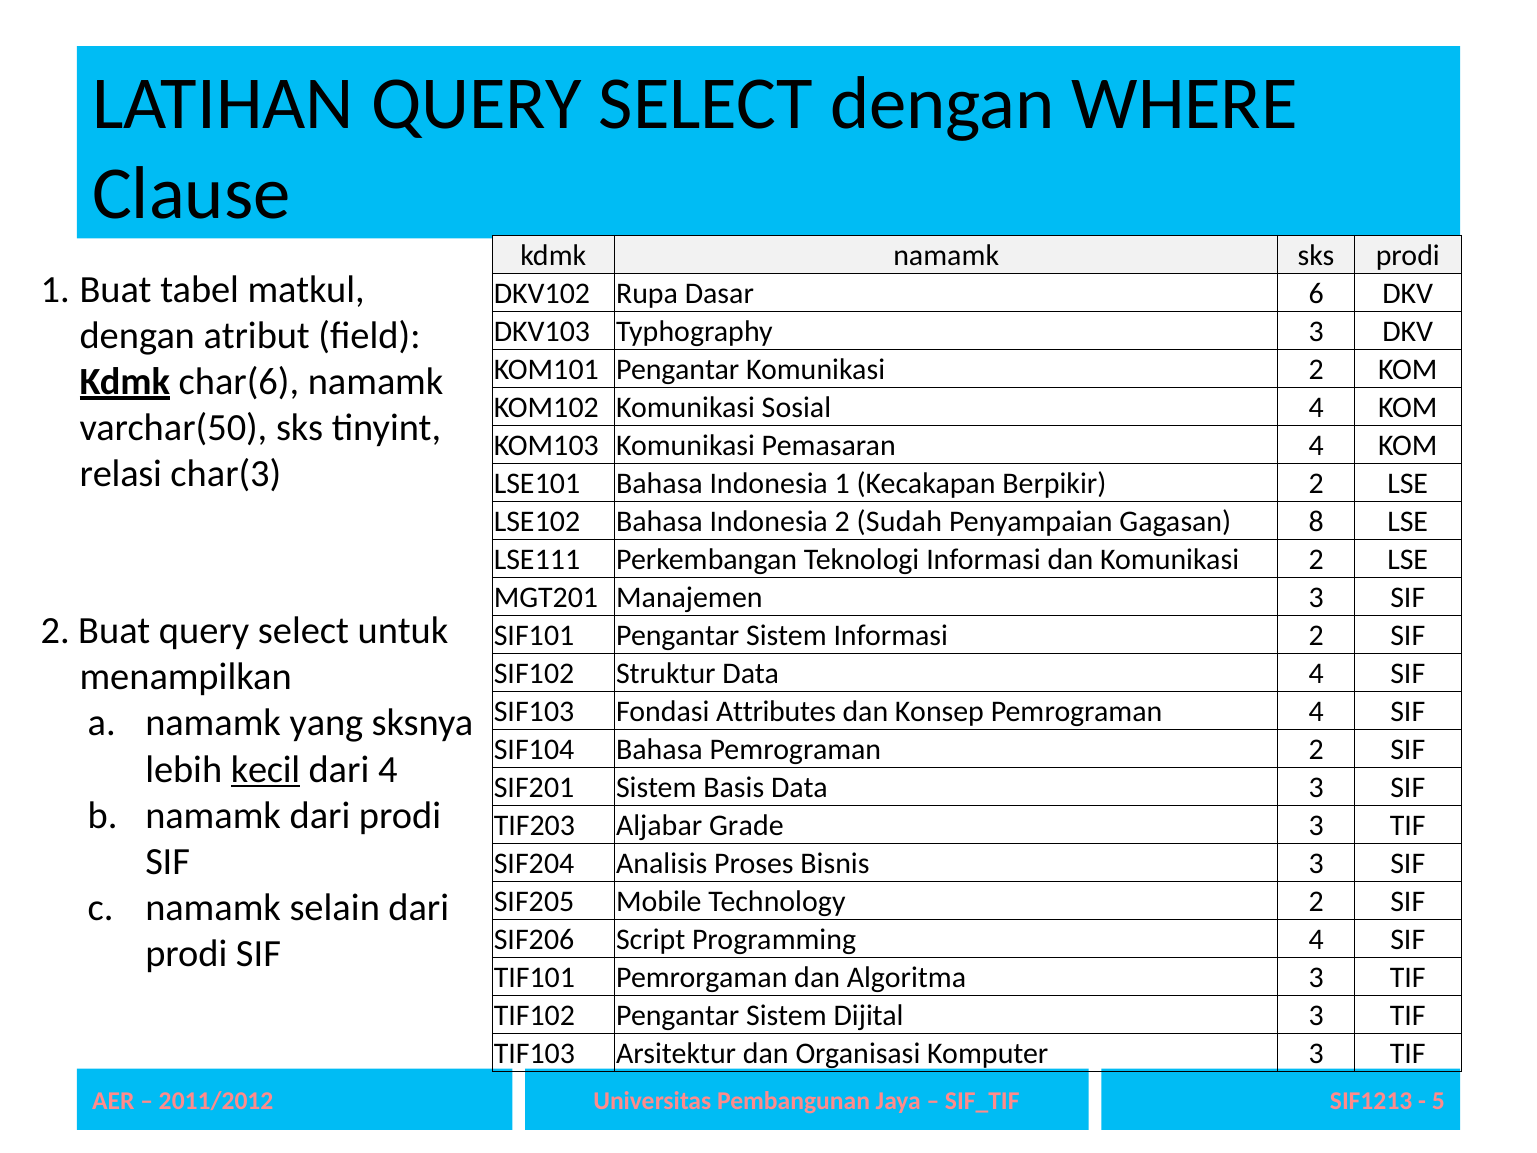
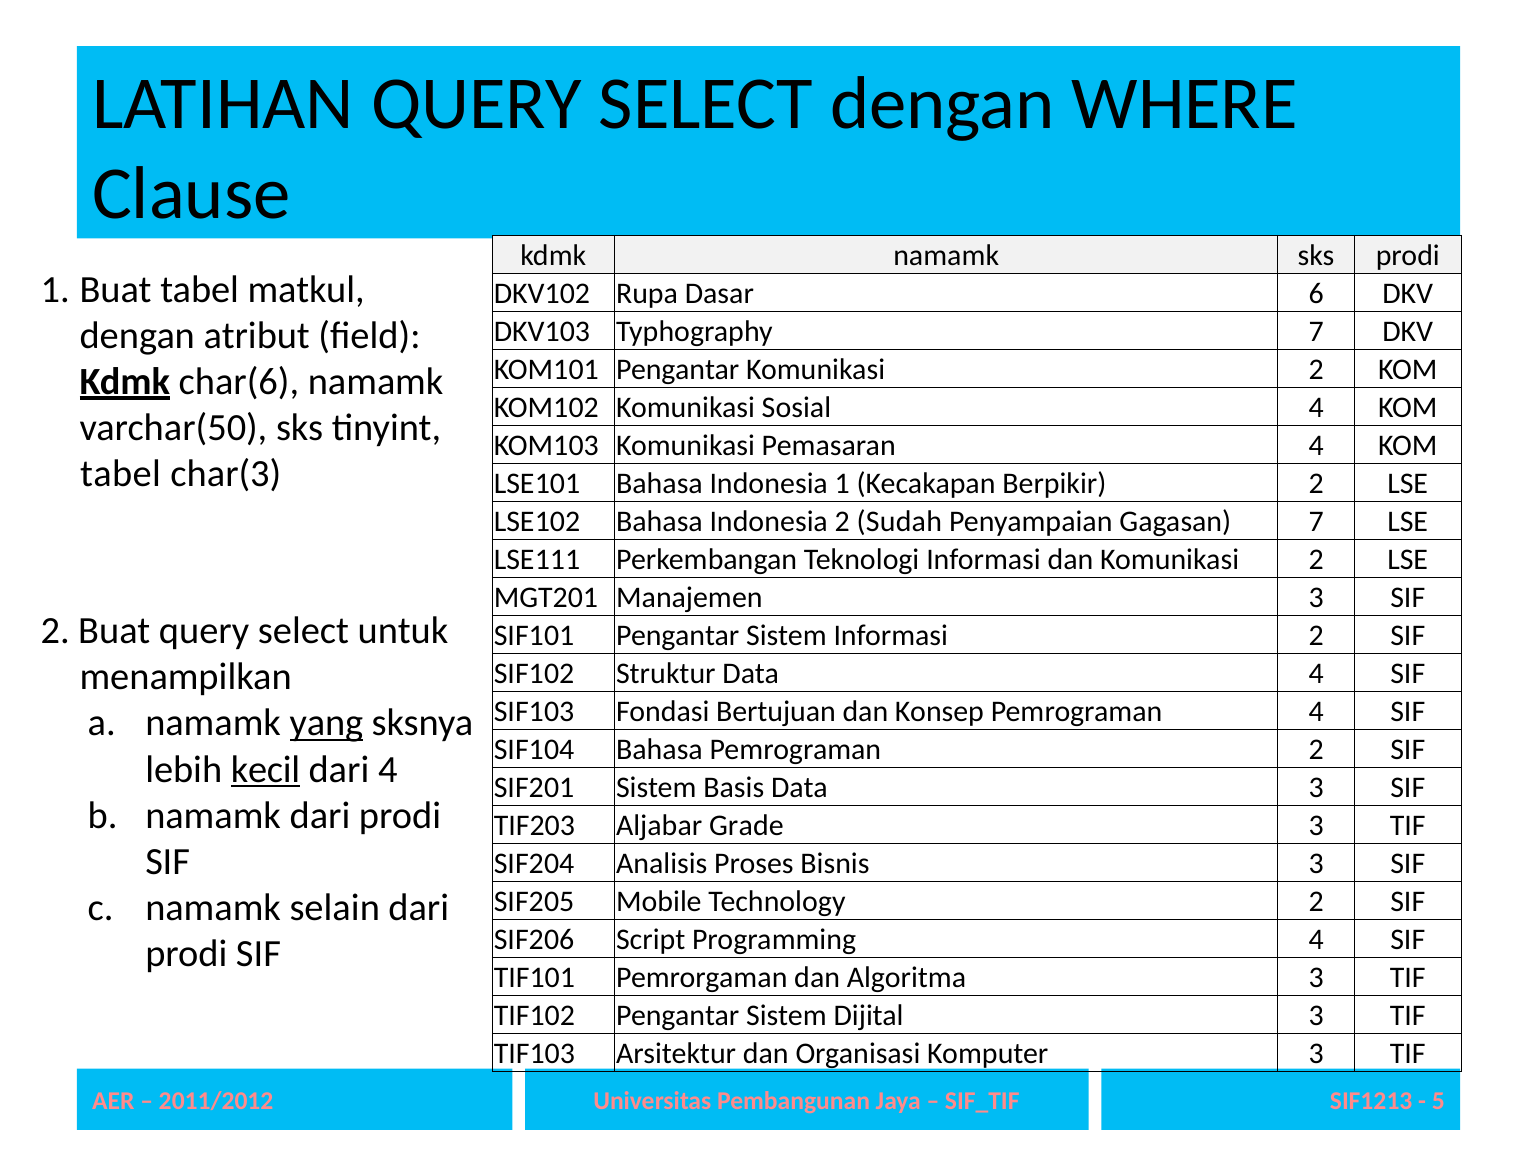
Typhography 3: 3 -> 7
relasi at (121, 474): relasi -> tabel
Gagasan 8: 8 -> 7
Attributes: Attributes -> Bertujuan
yang underline: none -> present
